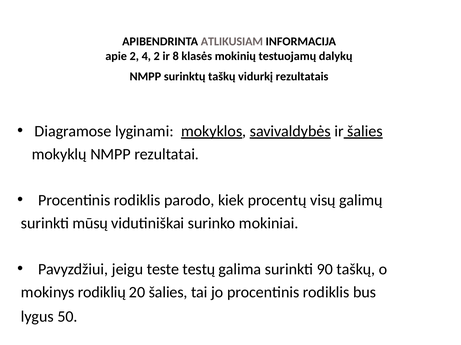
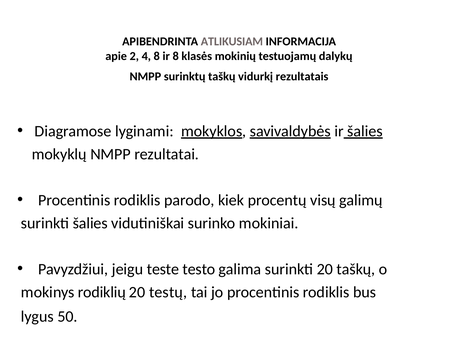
4 2: 2 -> 8
surinkti mūsų: mūsų -> šalies
testų: testų -> testo
surinkti 90: 90 -> 20
20 šalies: šalies -> testų
